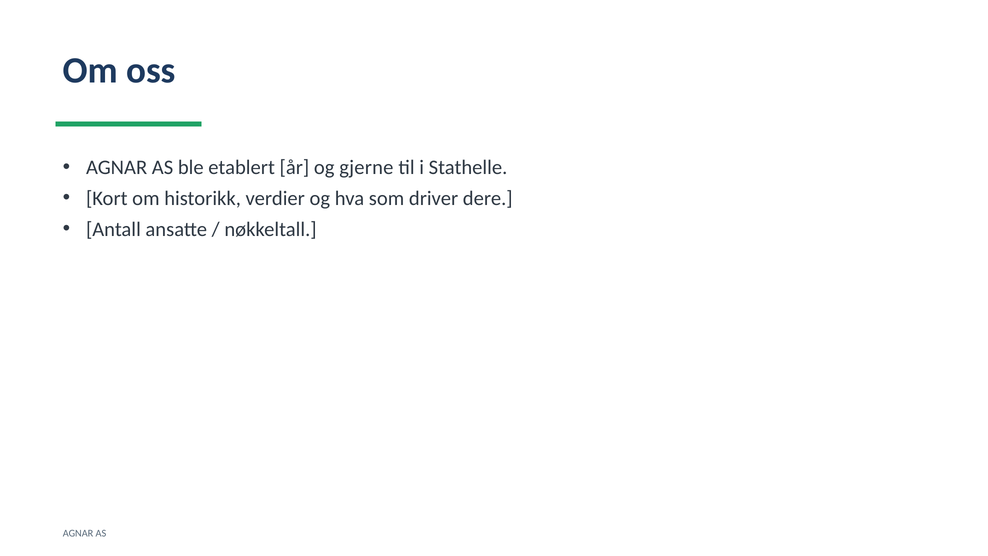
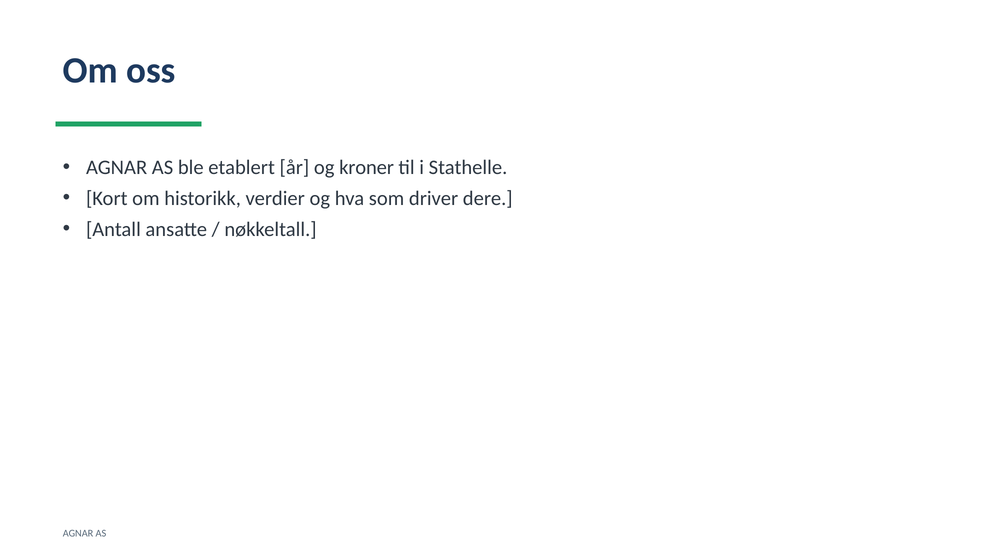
gjerne: gjerne -> kroner
